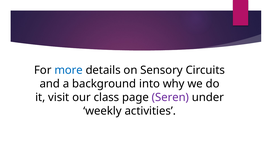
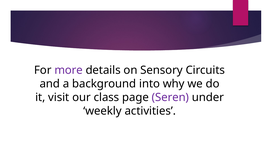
more colour: blue -> purple
